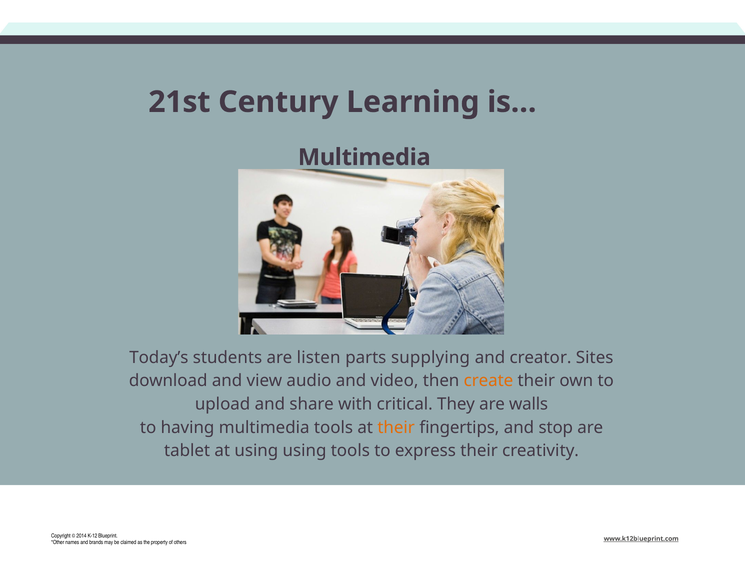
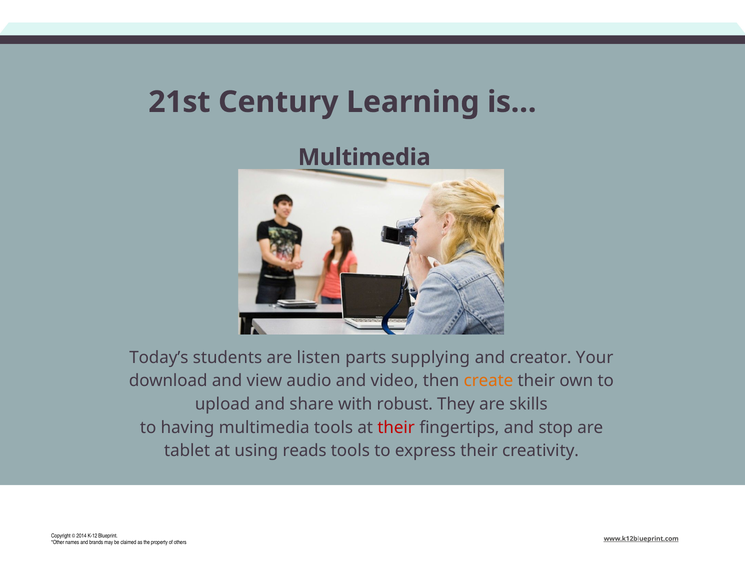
Sites: Sites -> Your
critical: critical -> robust
walls: walls -> skills
their at (396, 428) colour: orange -> red
using using: using -> reads
